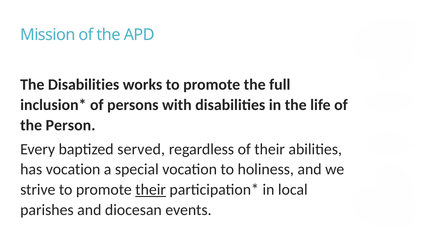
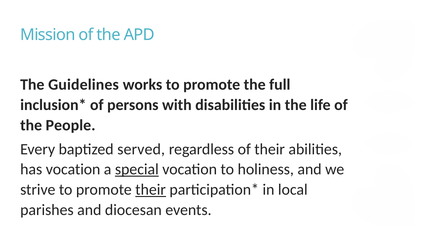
The Disabilities: Disabilities -> Guidelines
Person: Person -> People
special underline: none -> present
